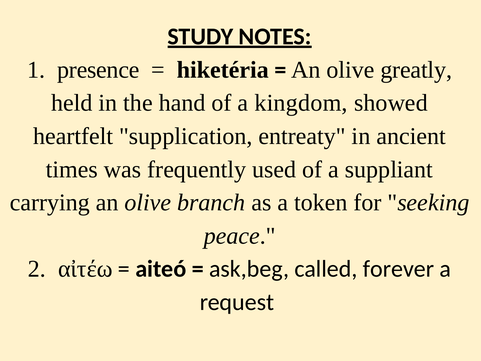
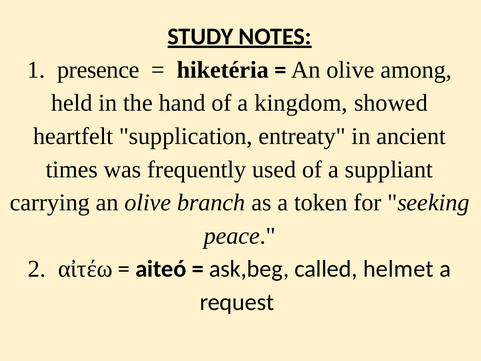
greatly: greatly -> among
forever: forever -> helmet
